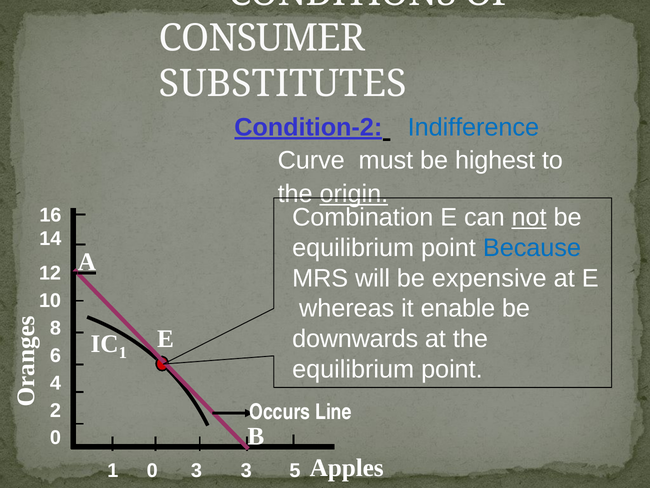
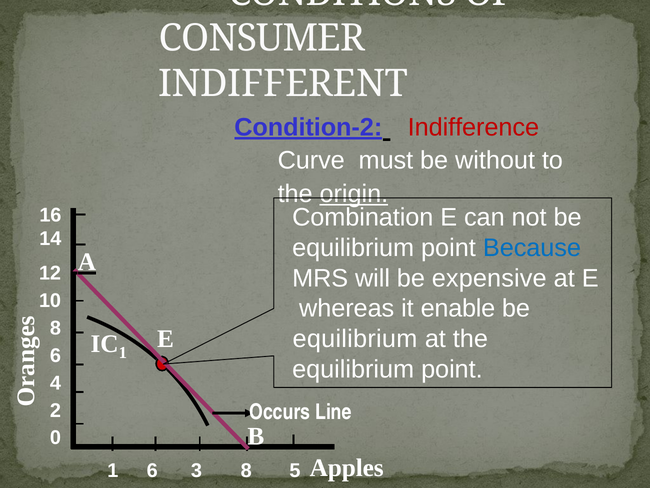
SUBSTITUTES: SUBSTITUTES -> INDIFFERENT
Indifference colour: blue -> red
highest: highest -> without
not underline: present -> none
downwards at (355, 339): downwards -> equilibrium
1 0: 0 -> 6
3 3: 3 -> 8
